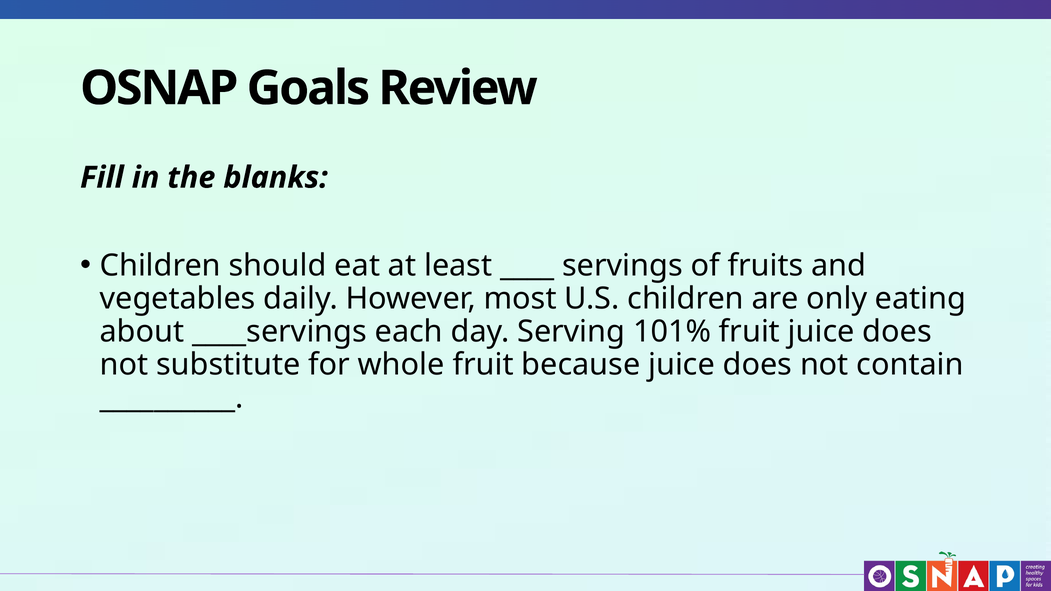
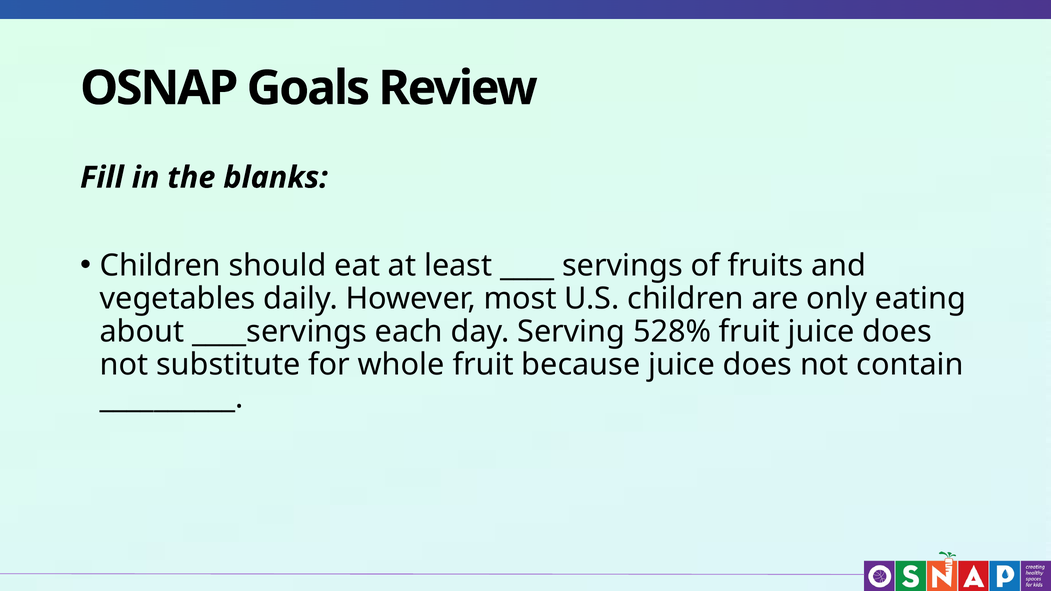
101%: 101% -> 528%
